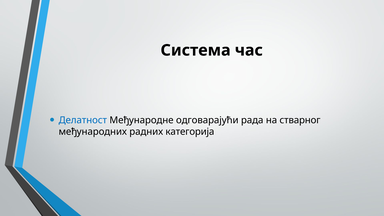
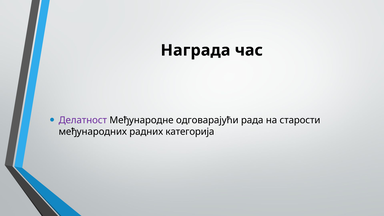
Система: Система -> Награда
Делатност colour: blue -> purple
стварног: стварног -> старости
